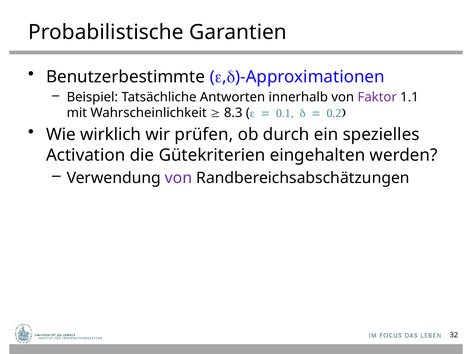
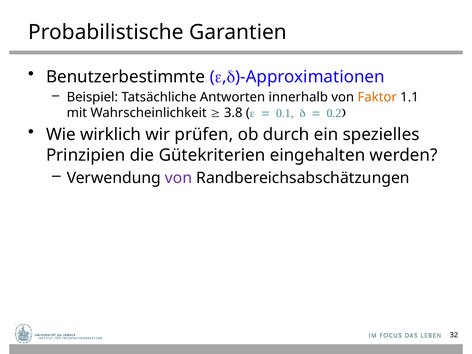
Faktor colour: purple -> orange
8.3: 8.3 -> 3.8
Activation: Activation -> Prinzipien
